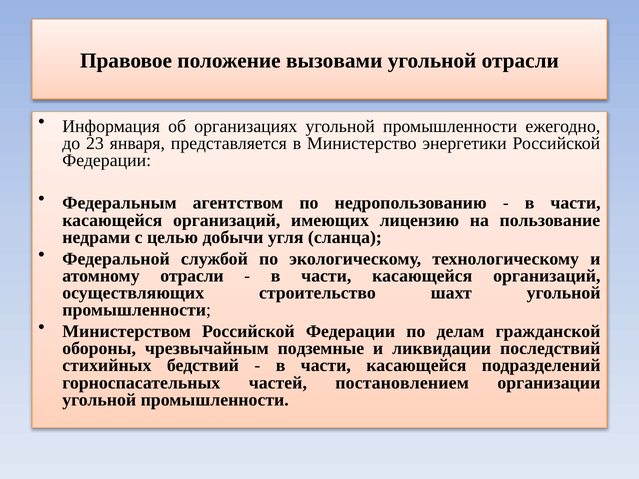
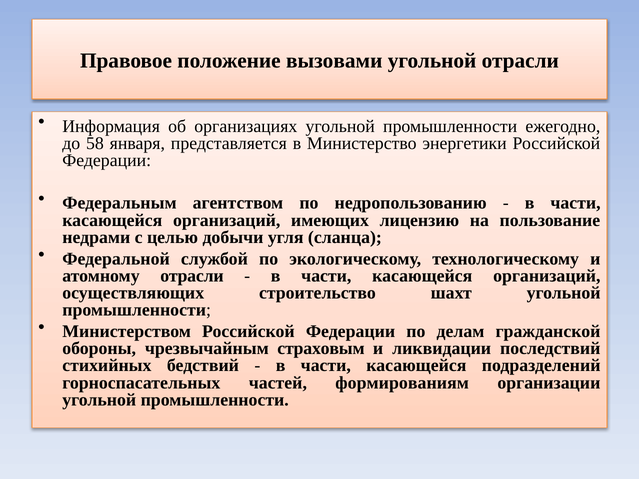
23: 23 -> 58
подземные: подземные -> страховым
постановлением: постановлением -> формированиям
